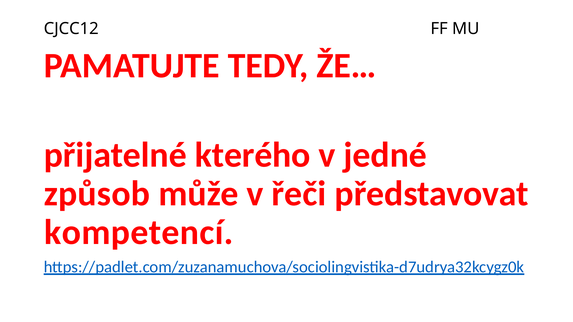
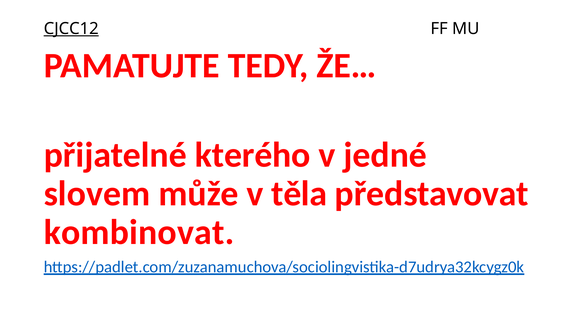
CJCC12 underline: none -> present
způsob: způsob -> slovem
řeči: řeči -> těla
kompetencí: kompetencí -> kombinovat
